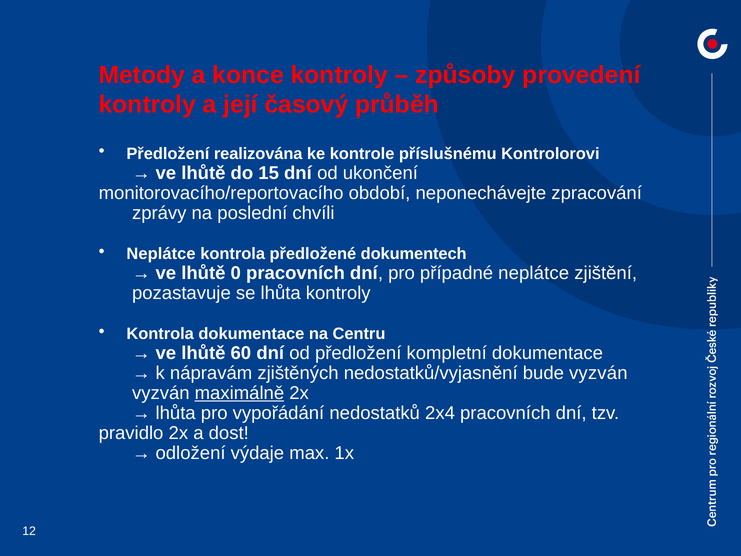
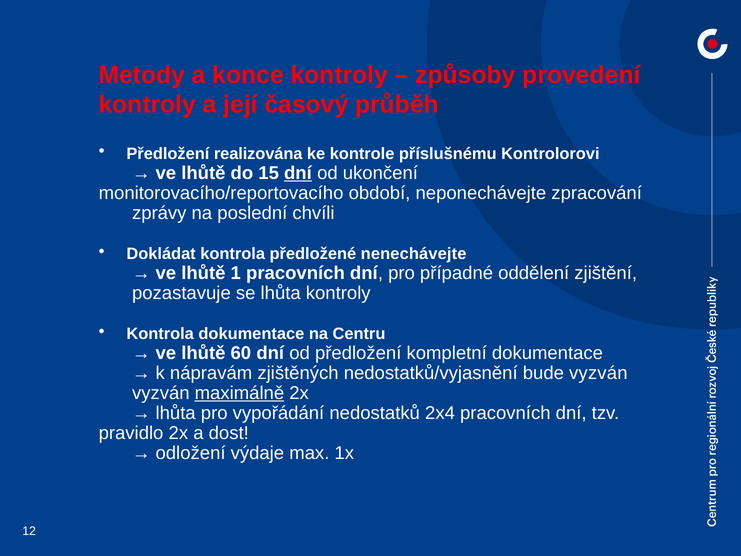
dní at (298, 173) underline: none -> present
Neplátce at (161, 254): Neplátce -> Dokládat
dokumentech: dokumentech -> nenechávejte
0: 0 -> 1
případné neplátce: neplátce -> oddělení
